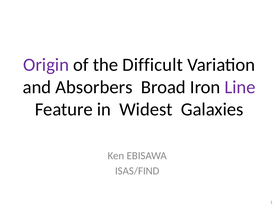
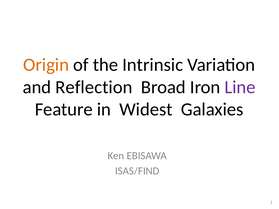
Origin colour: purple -> orange
Difficult: Difficult -> Intrinsic
Absorbers: Absorbers -> Reflection
